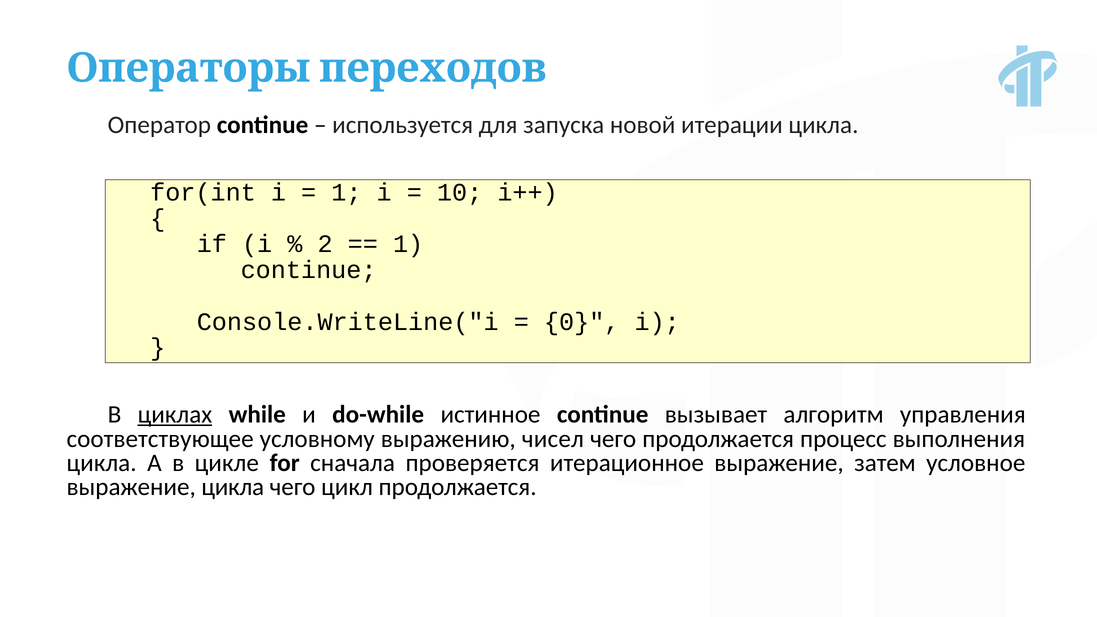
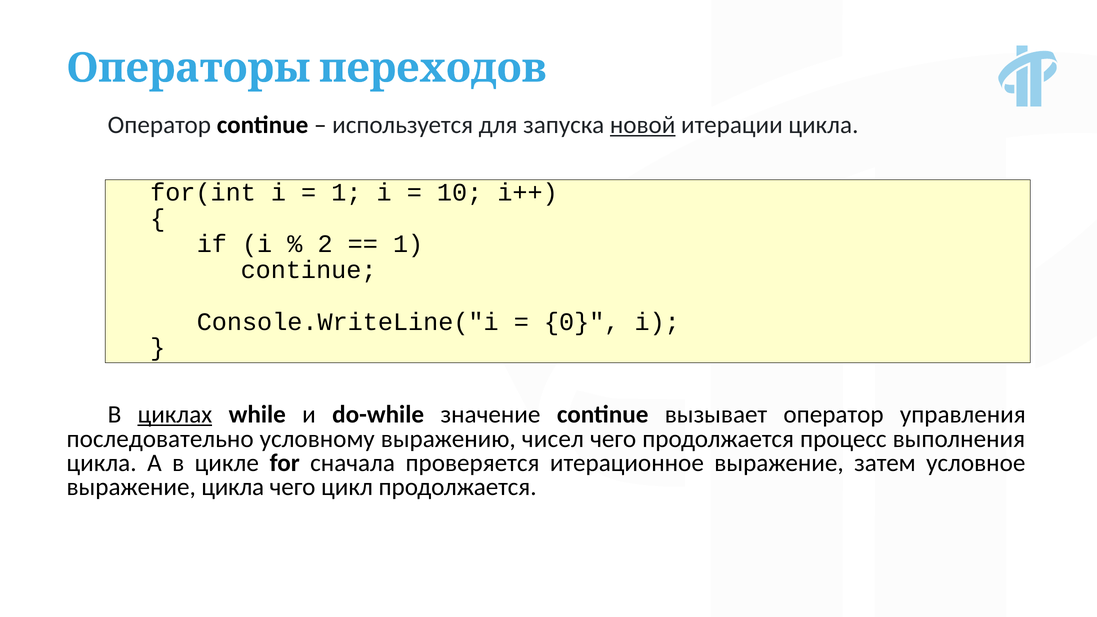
новой underline: none -> present
истинное: истинное -> значение
вызывает алгоритм: алгоритм -> оператор
соответствующее: соответствующее -> последовательно
